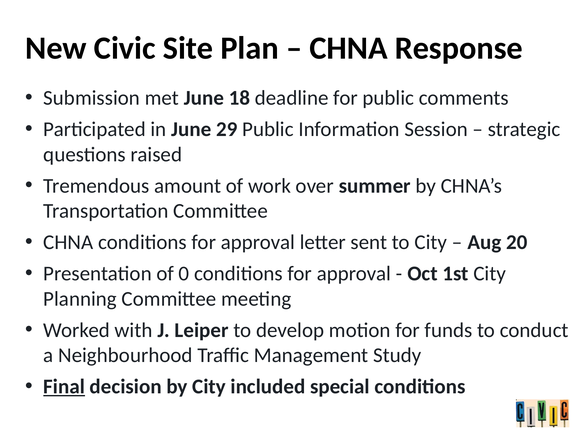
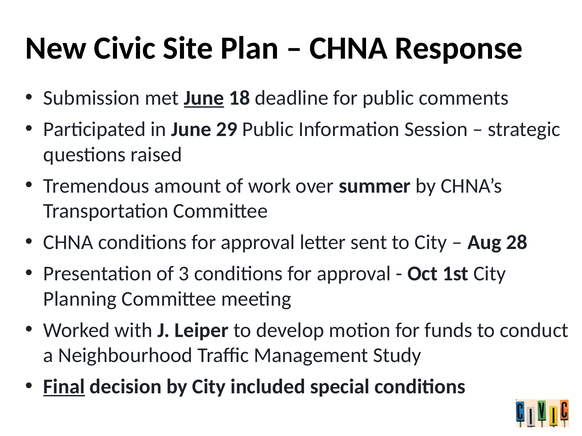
June at (204, 98) underline: none -> present
20: 20 -> 28
0: 0 -> 3
